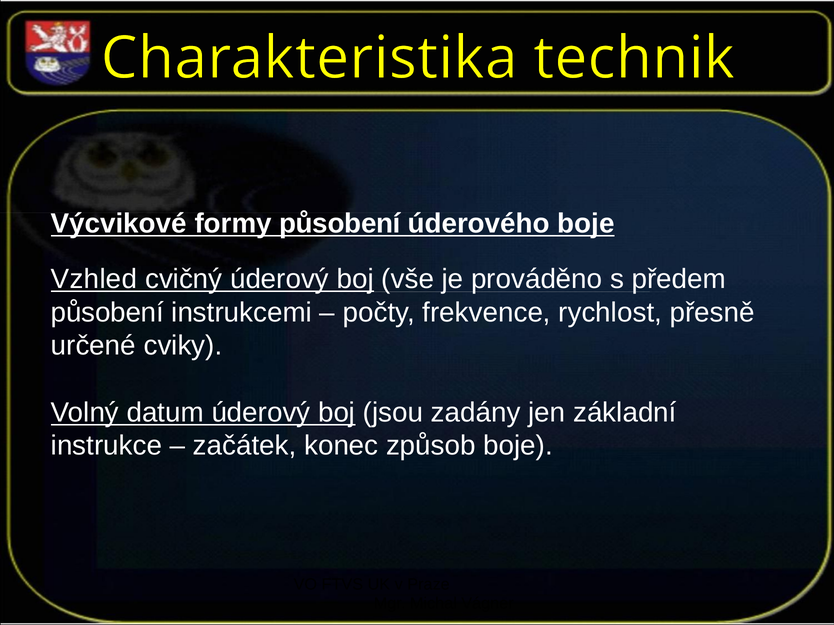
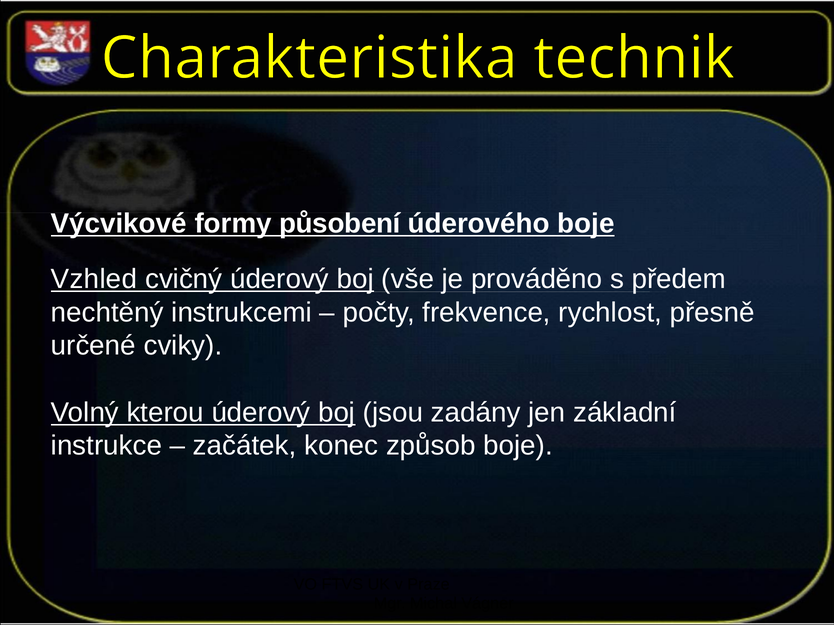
působení at (107, 313): působení -> nechtěný
datum: datum -> kterou
